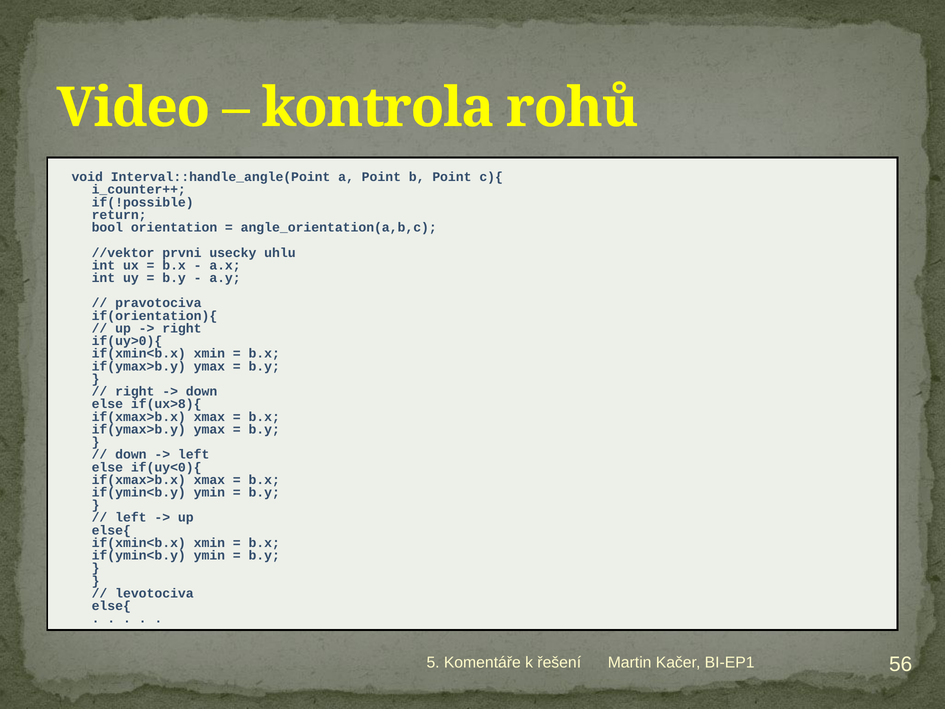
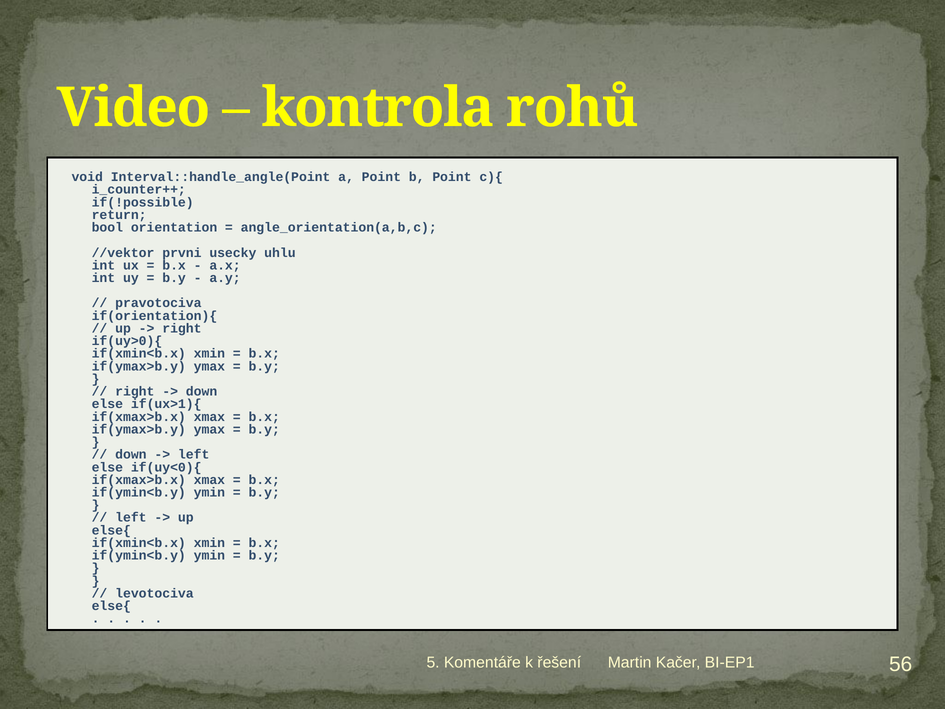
if(ux>8){: if(ux>8){ -> if(ux>1){
